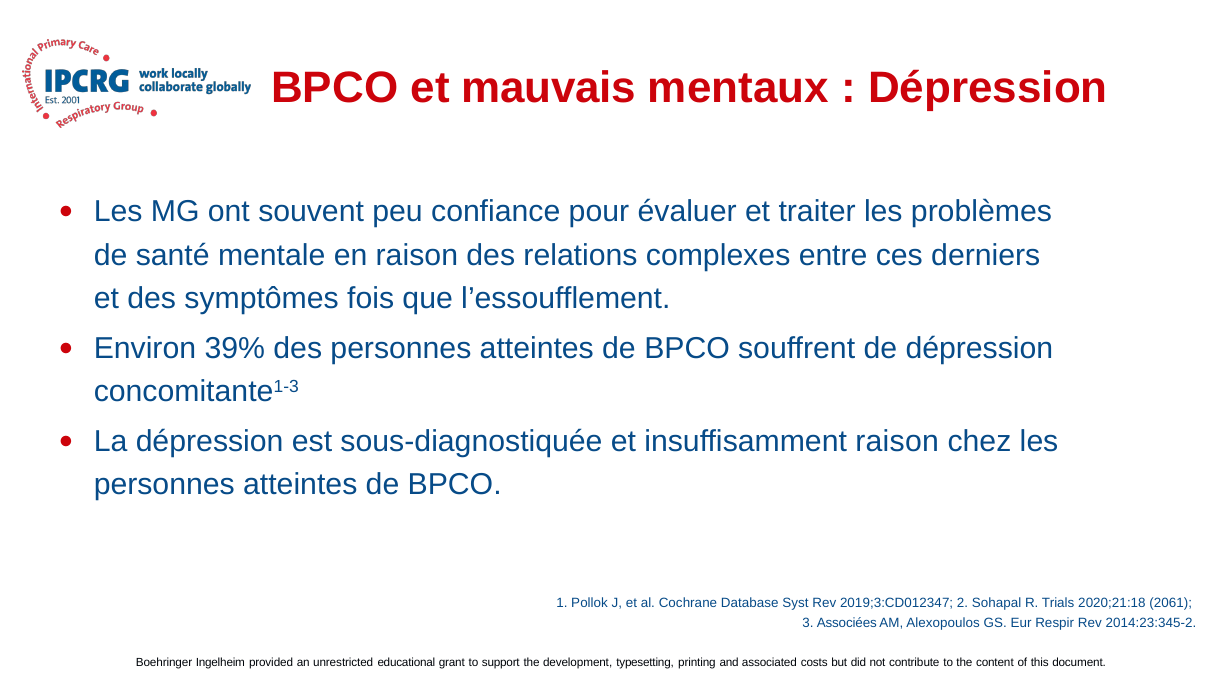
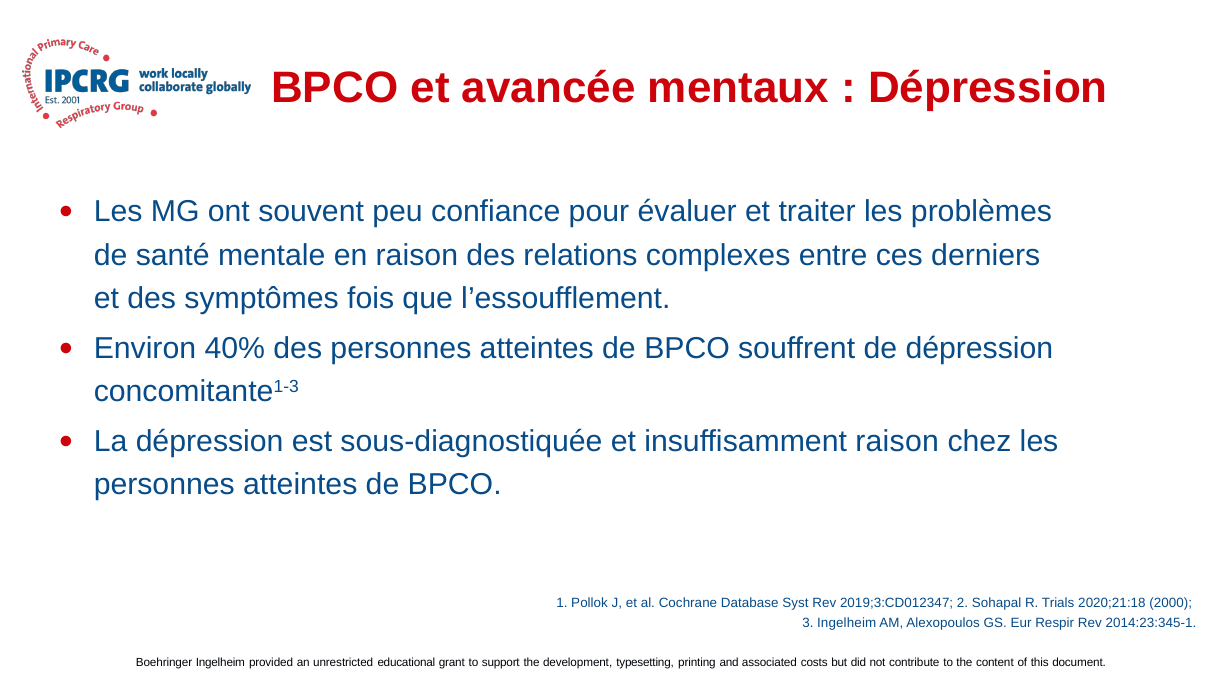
mauvais: mauvais -> avancée
39%: 39% -> 40%
2061: 2061 -> 2000
3 Associées: Associées -> Ingelheim
2014:23:345-2: 2014:23:345-2 -> 2014:23:345-1
